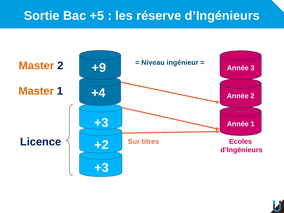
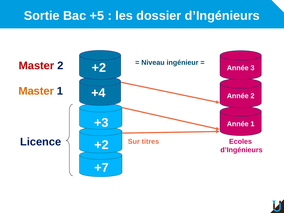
réserve: réserve -> dossier
Master at (36, 66) colour: orange -> red
+9 at (99, 68): +9 -> +2
+3 at (102, 168): +3 -> +7
